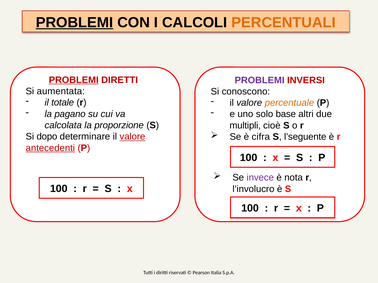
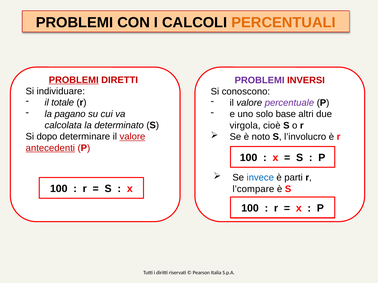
PROBLEMI at (75, 22) underline: present -> none
aumentata: aumentata -> individuare
percentuale colour: orange -> purple
proporzione: proporzione -> determinato
multipli: multipli -> virgola
cifra: cifra -> noto
l’seguente: l’seguente -> l’involucro
invece colour: purple -> blue
nota: nota -> parti
l’involucro: l’involucro -> l’compare
